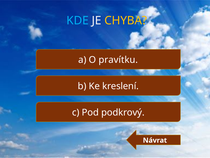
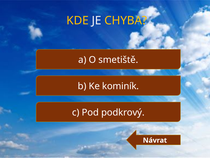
KDE colour: light blue -> yellow
pravítku: pravítku -> smetiště
kreslení: kreslení -> kominík
